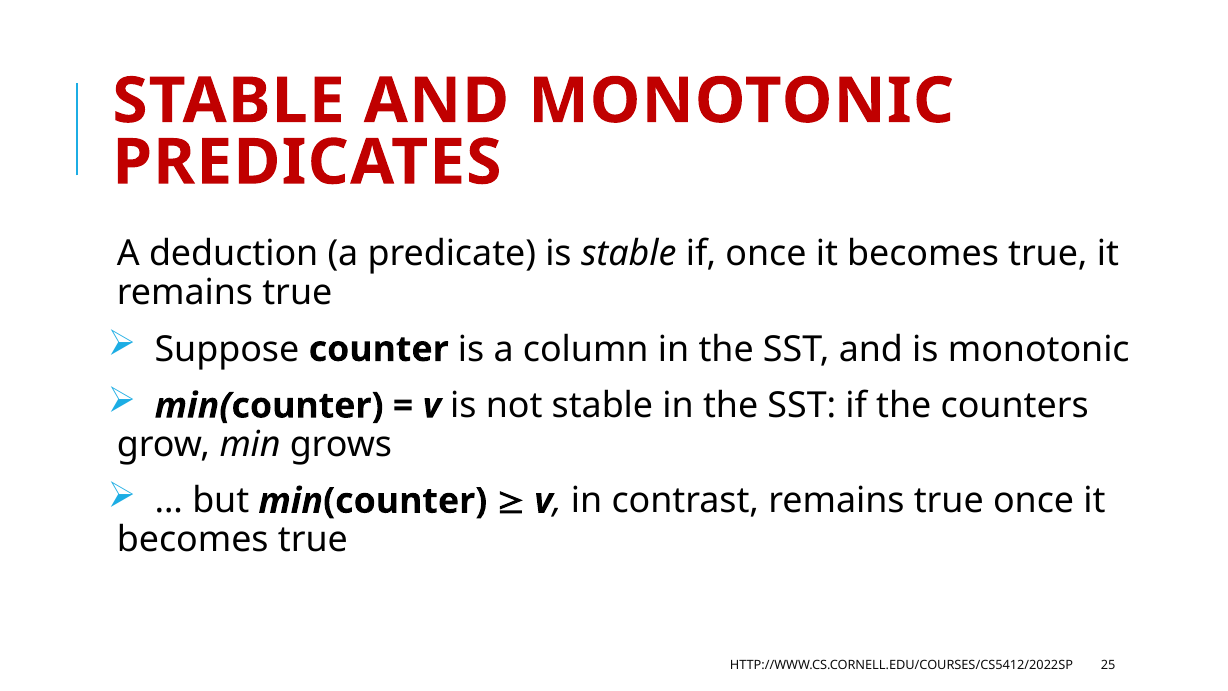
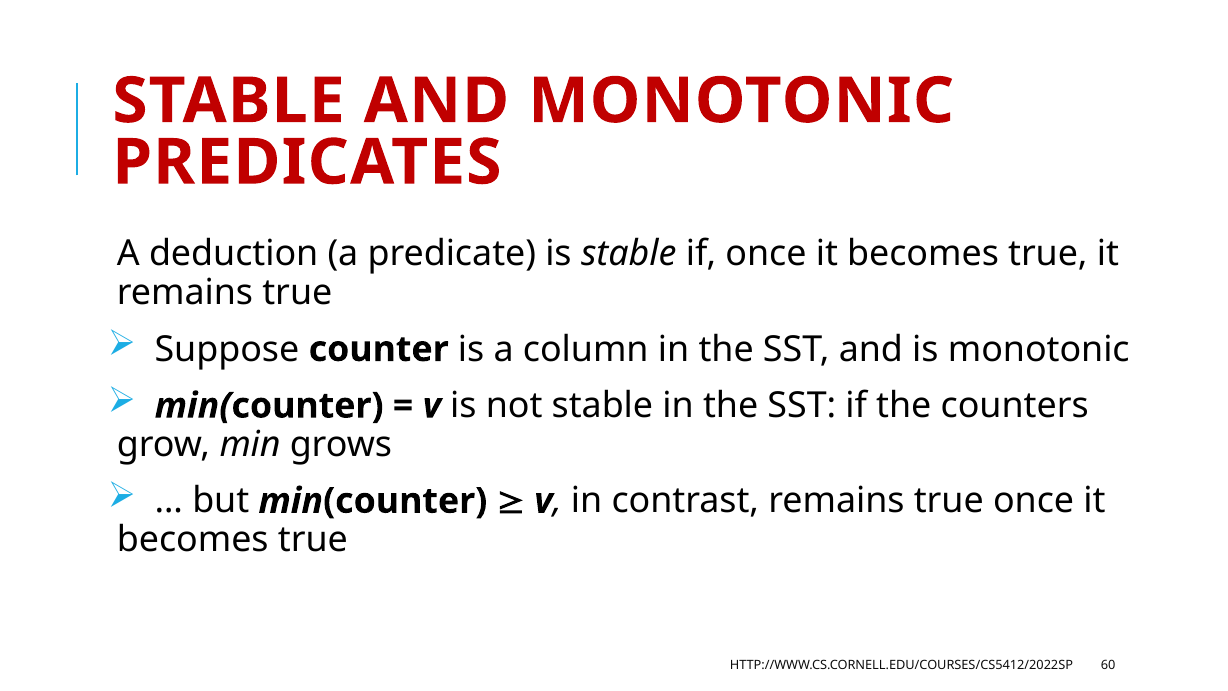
25: 25 -> 60
